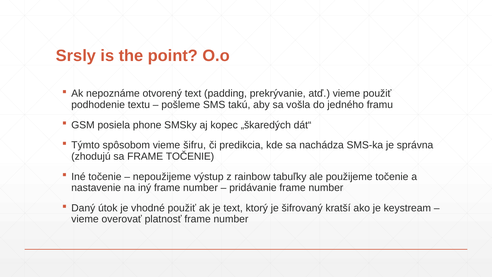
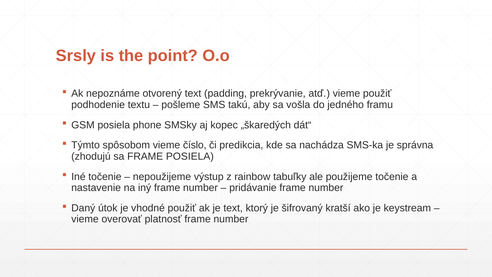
šifru: šifru -> číslo
FRAME TOČENIE: TOČENIE -> POSIELA
